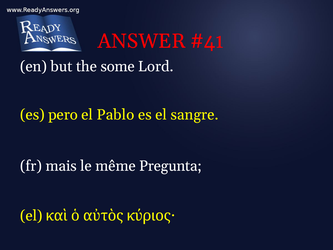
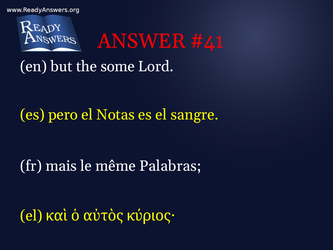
Pablo: Pablo -> Notas
Pregunta: Pregunta -> Palabras
